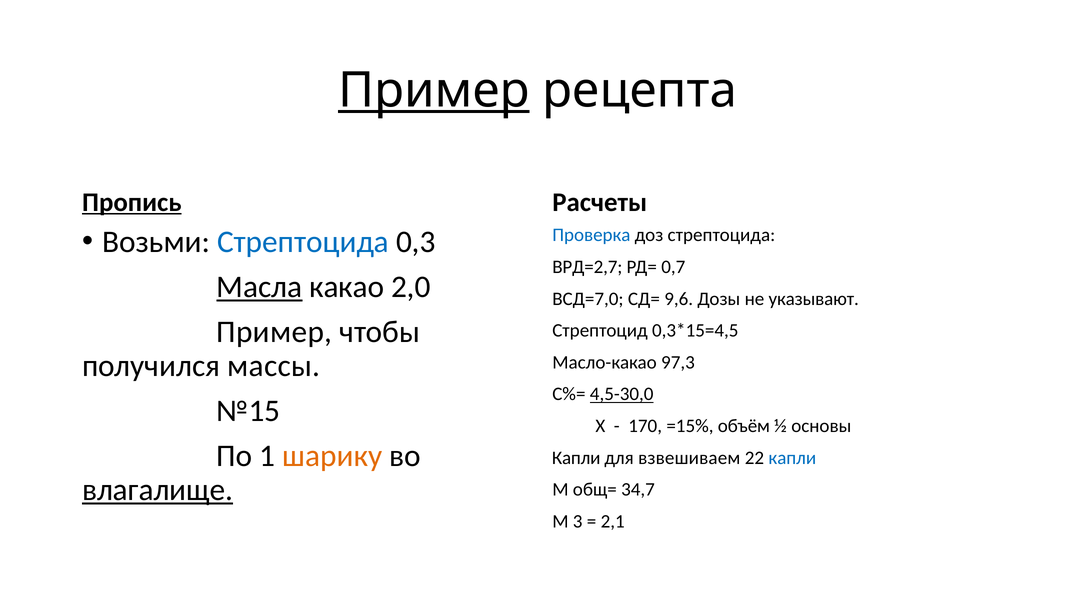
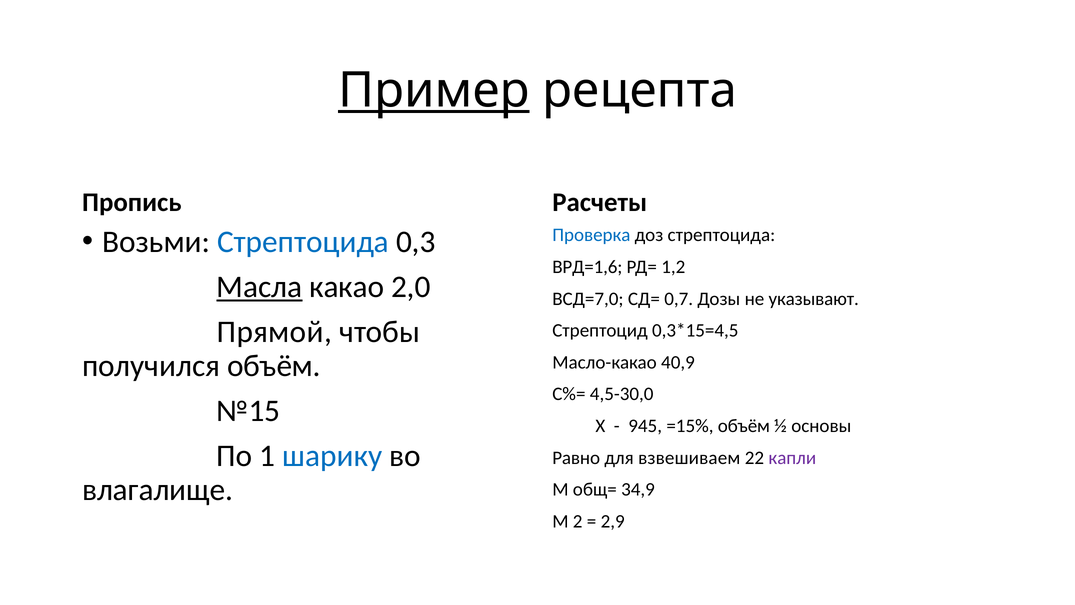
Пропись underline: present -> none
ВРД=2,7: ВРД=2,7 -> ВРД=1,6
0,7: 0,7 -> 1,2
9,6: 9,6 -> 0,7
Пример at (274, 332): Пример -> Прямой
получился массы: массы -> объём
97,3: 97,3 -> 40,9
4,5-30,0 underline: present -> none
170: 170 -> 945
шарику colour: orange -> blue
Капли at (576, 457): Капли -> Равно
капли at (792, 457) colour: blue -> purple
влагалище underline: present -> none
34,7: 34,7 -> 34,9
3: 3 -> 2
2,1: 2,1 -> 2,9
